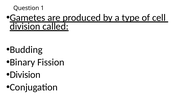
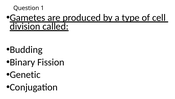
Division at (25, 74): Division -> Genetic
